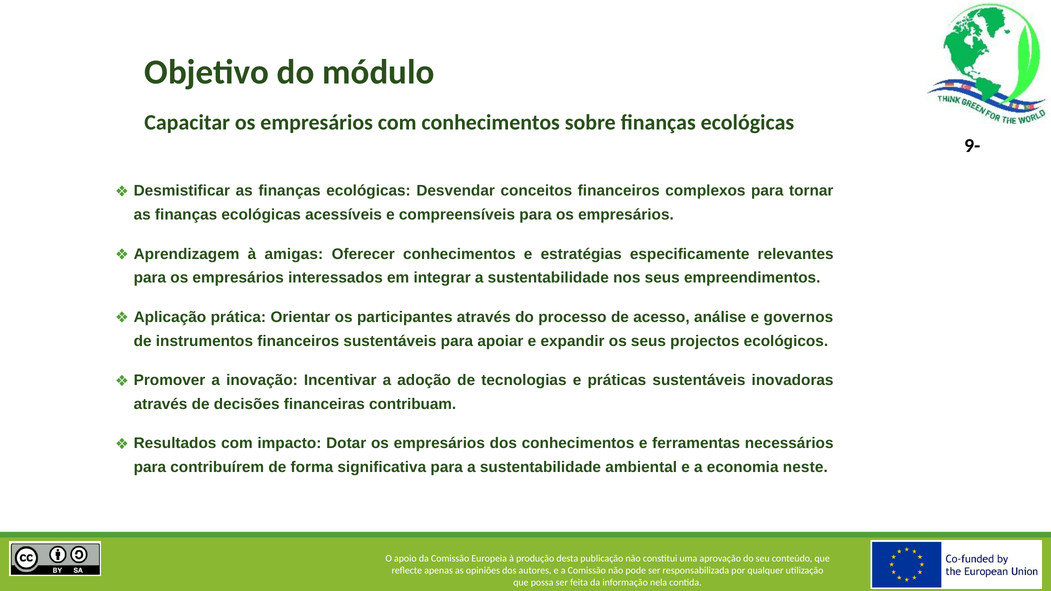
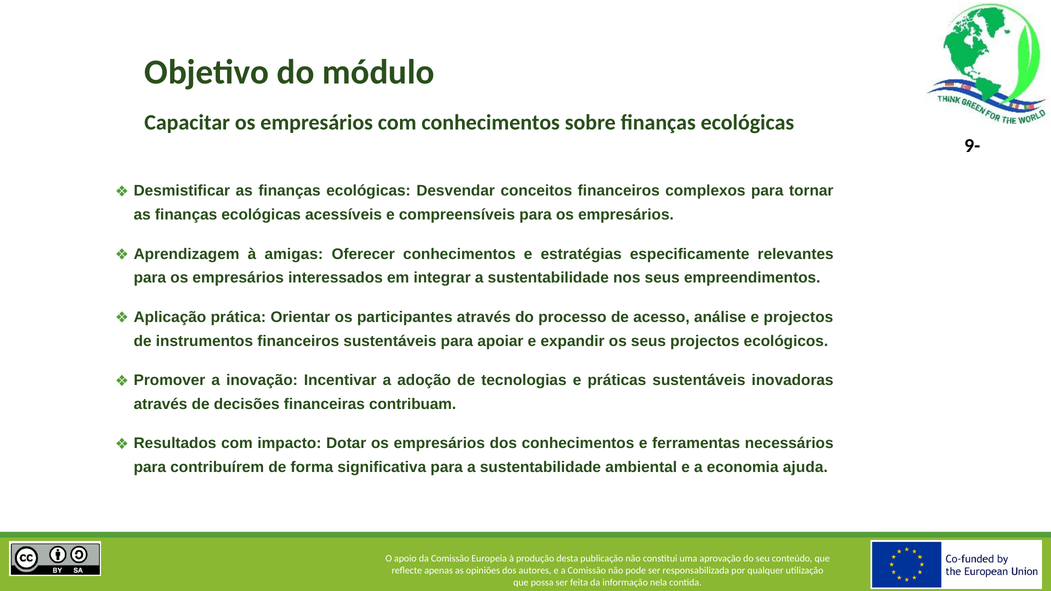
e governos: governos -> projectos
neste: neste -> ajuda
